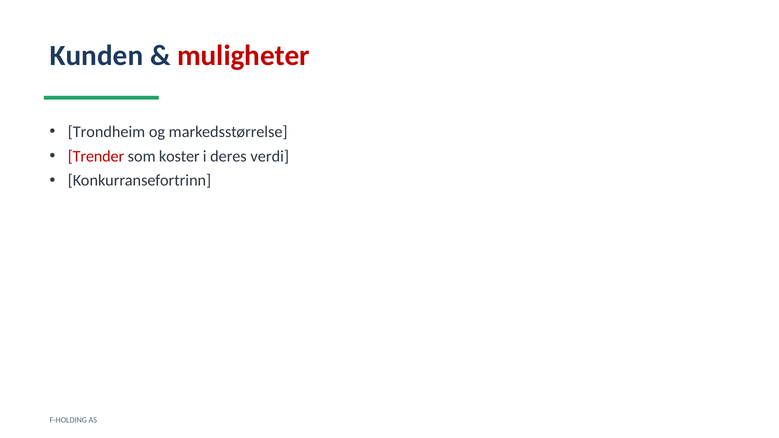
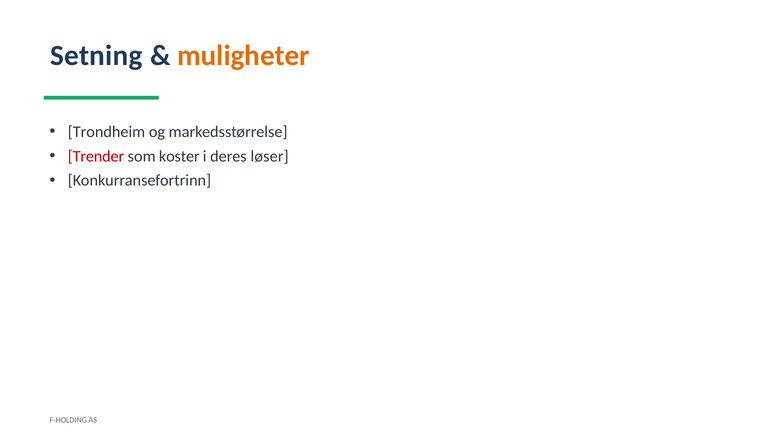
Kunden: Kunden -> Setning
muligheter colour: red -> orange
verdi: verdi -> løser
